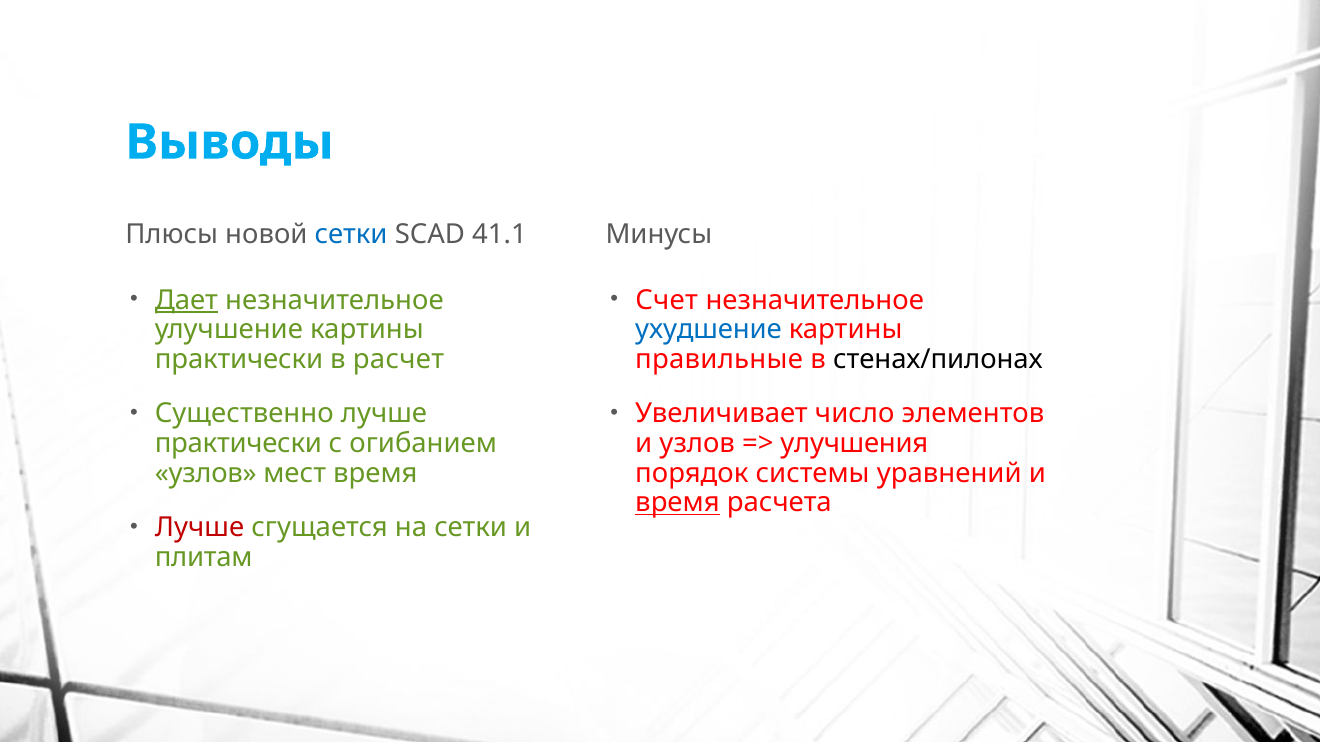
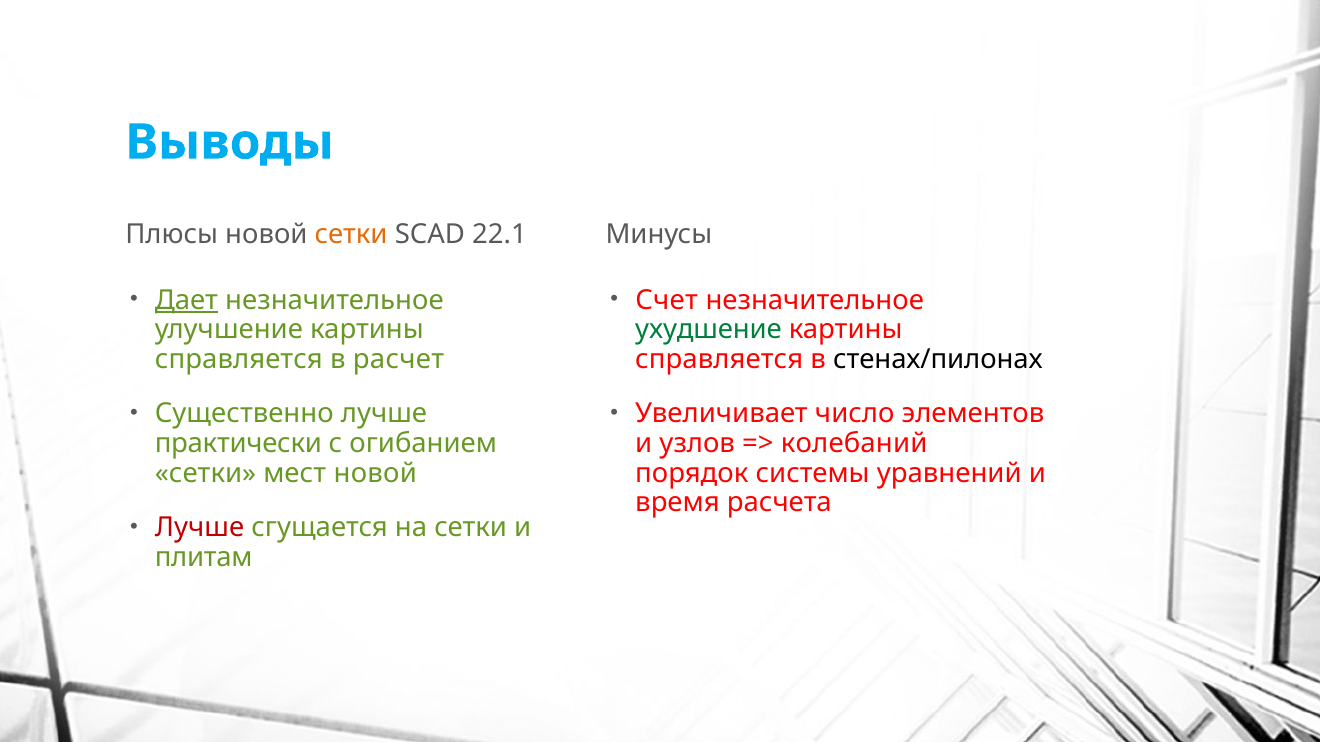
сетки at (351, 235) colour: blue -> orange
41.1: 41.1 -> 22.1
ухудшение colour: blue -> green
практически at (239, 360): практически -> справляется
правильные at (719, 360): правильные -> справляется
улучшения: улучшения -> колебаний
узлов at (206, 474): узлов -> сетки
мест время: время -> новой
время at (677, 503) underline: present -> none
